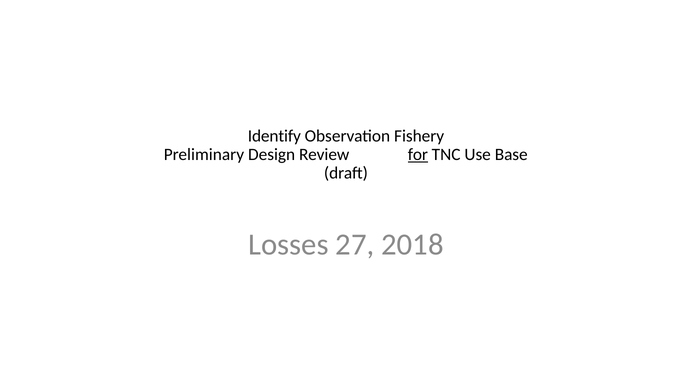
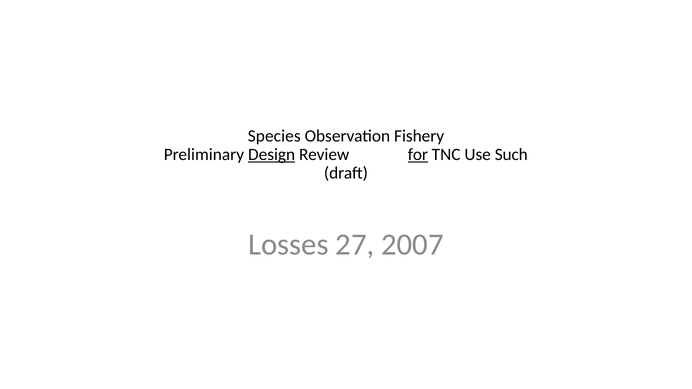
Identify: Identify -> Species
Design underline: none -> present
Base: Base -> Such
2018: 2018 -> 2007
